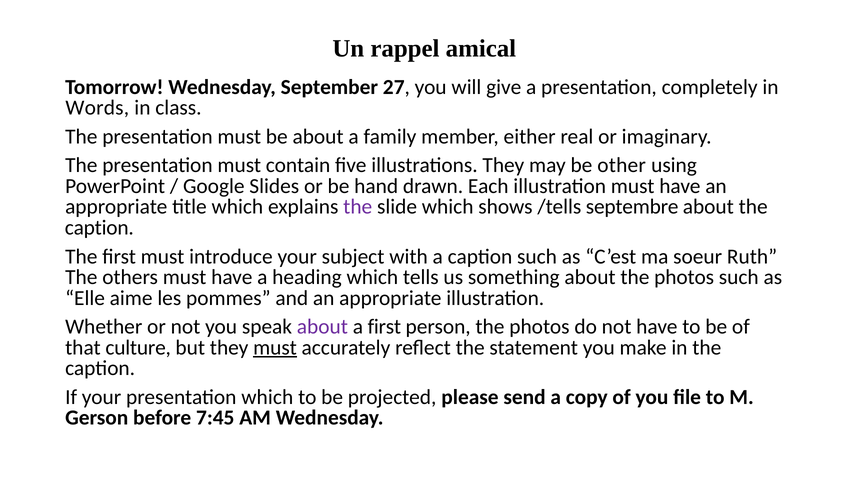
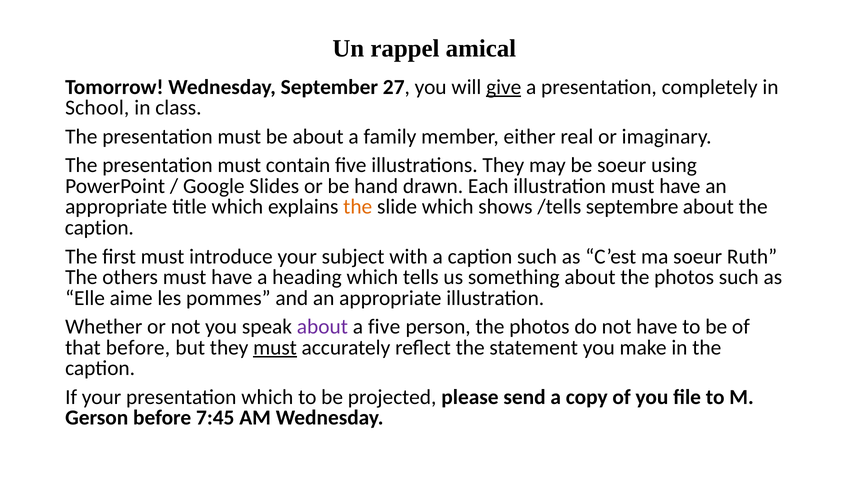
give underline: none -> present
Words: Words -> School
be other: other -> soeur
the at (358, 207) colour: purple -> orange
a first: first -> five
that culture: culture -> before
